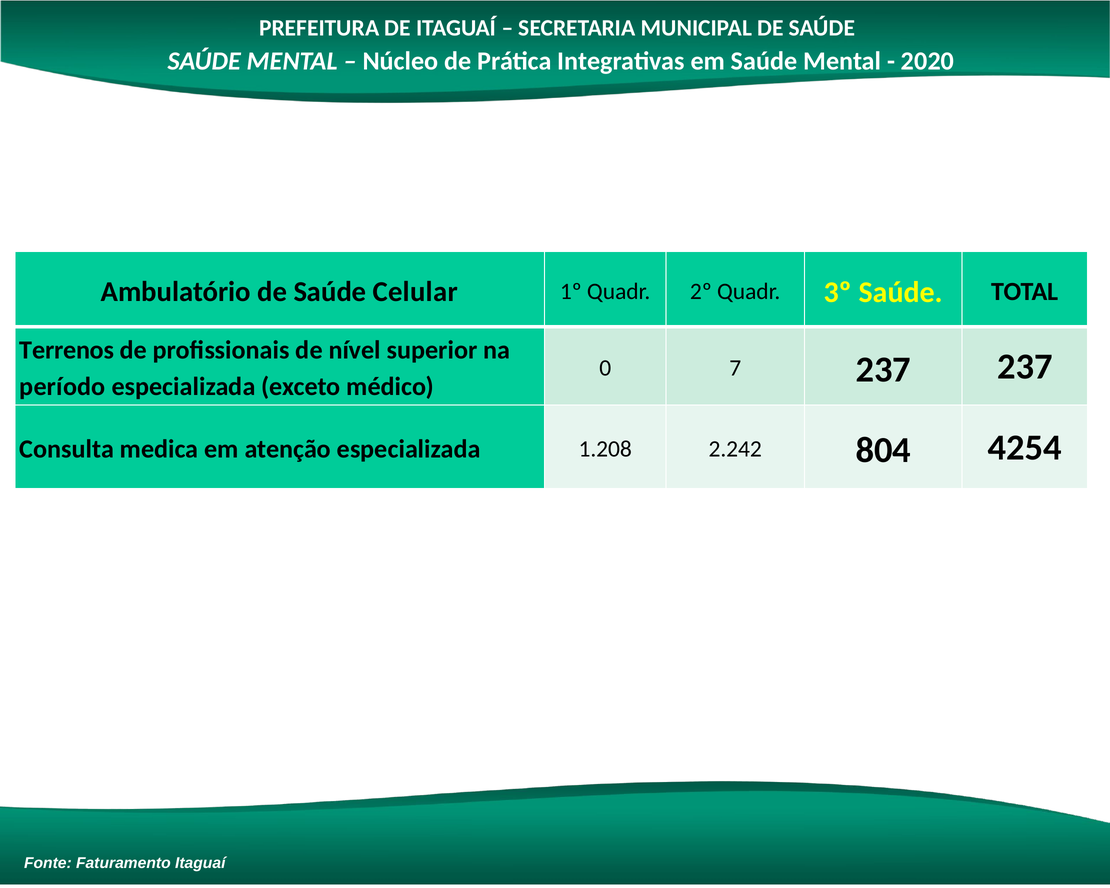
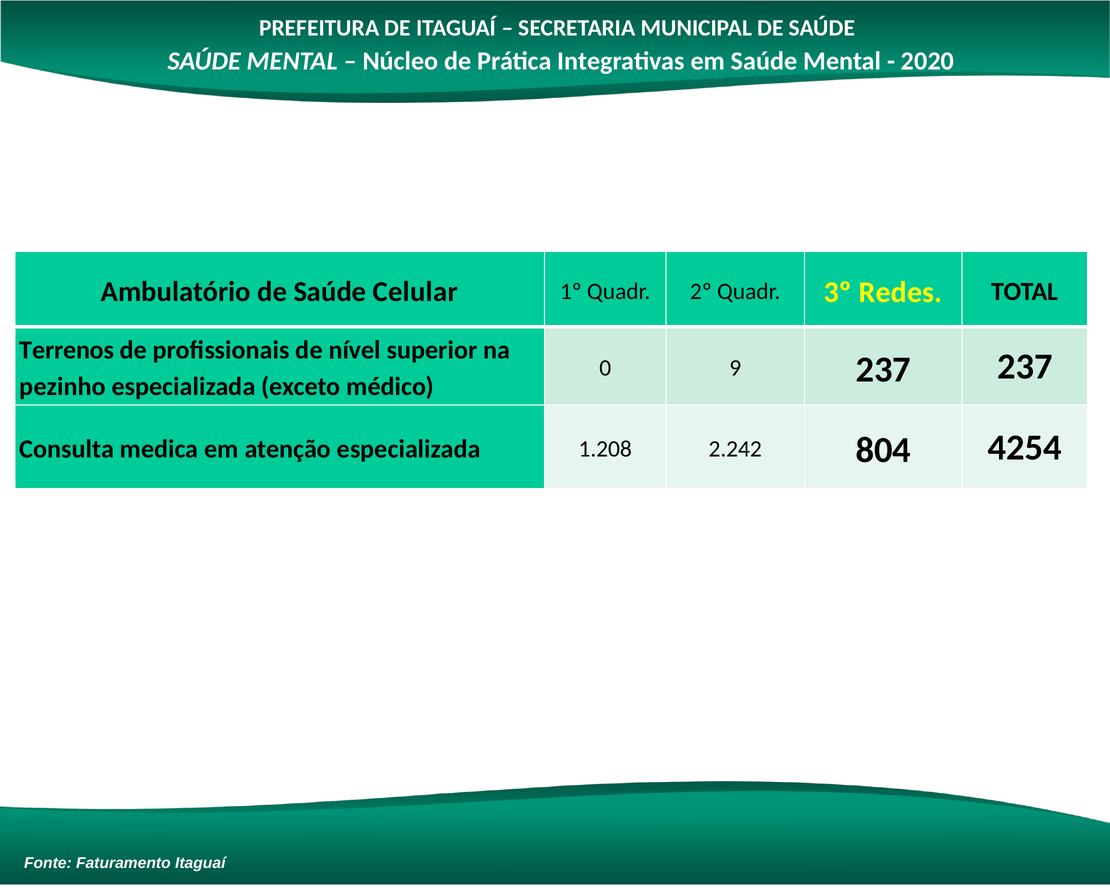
3º Saúde: Saúde -> Redes
7: 7 -> 9
período: período -> pezinho
